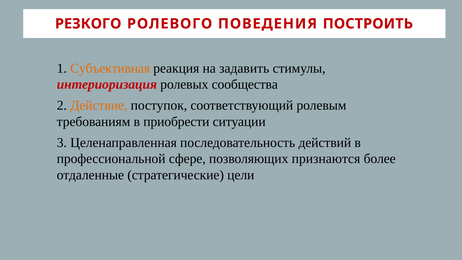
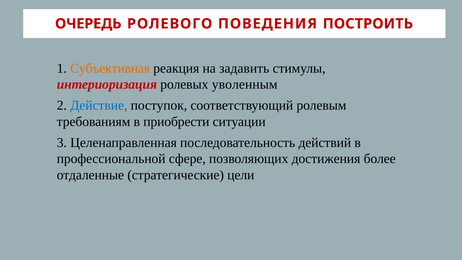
РЕЗКОГО: РЕЗКОГО -> ОЧЕРЕДЬ
сообщества: сообщества -> уволенным
Действие colour: orange -> blue
признаются: признаются -> достижения
